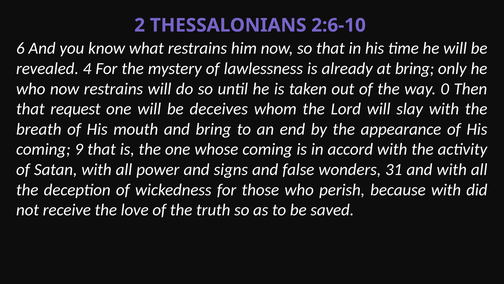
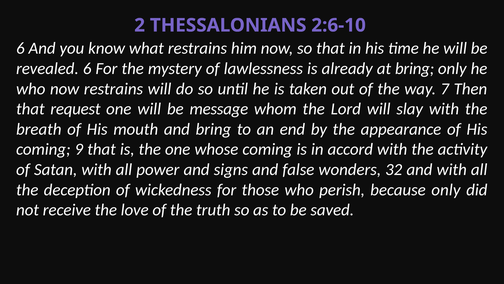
revealed 4: 4 -> 6
0: 0 -> 7
deceives: deceives -> message
31: 31 -> 32
because with: with -> only
